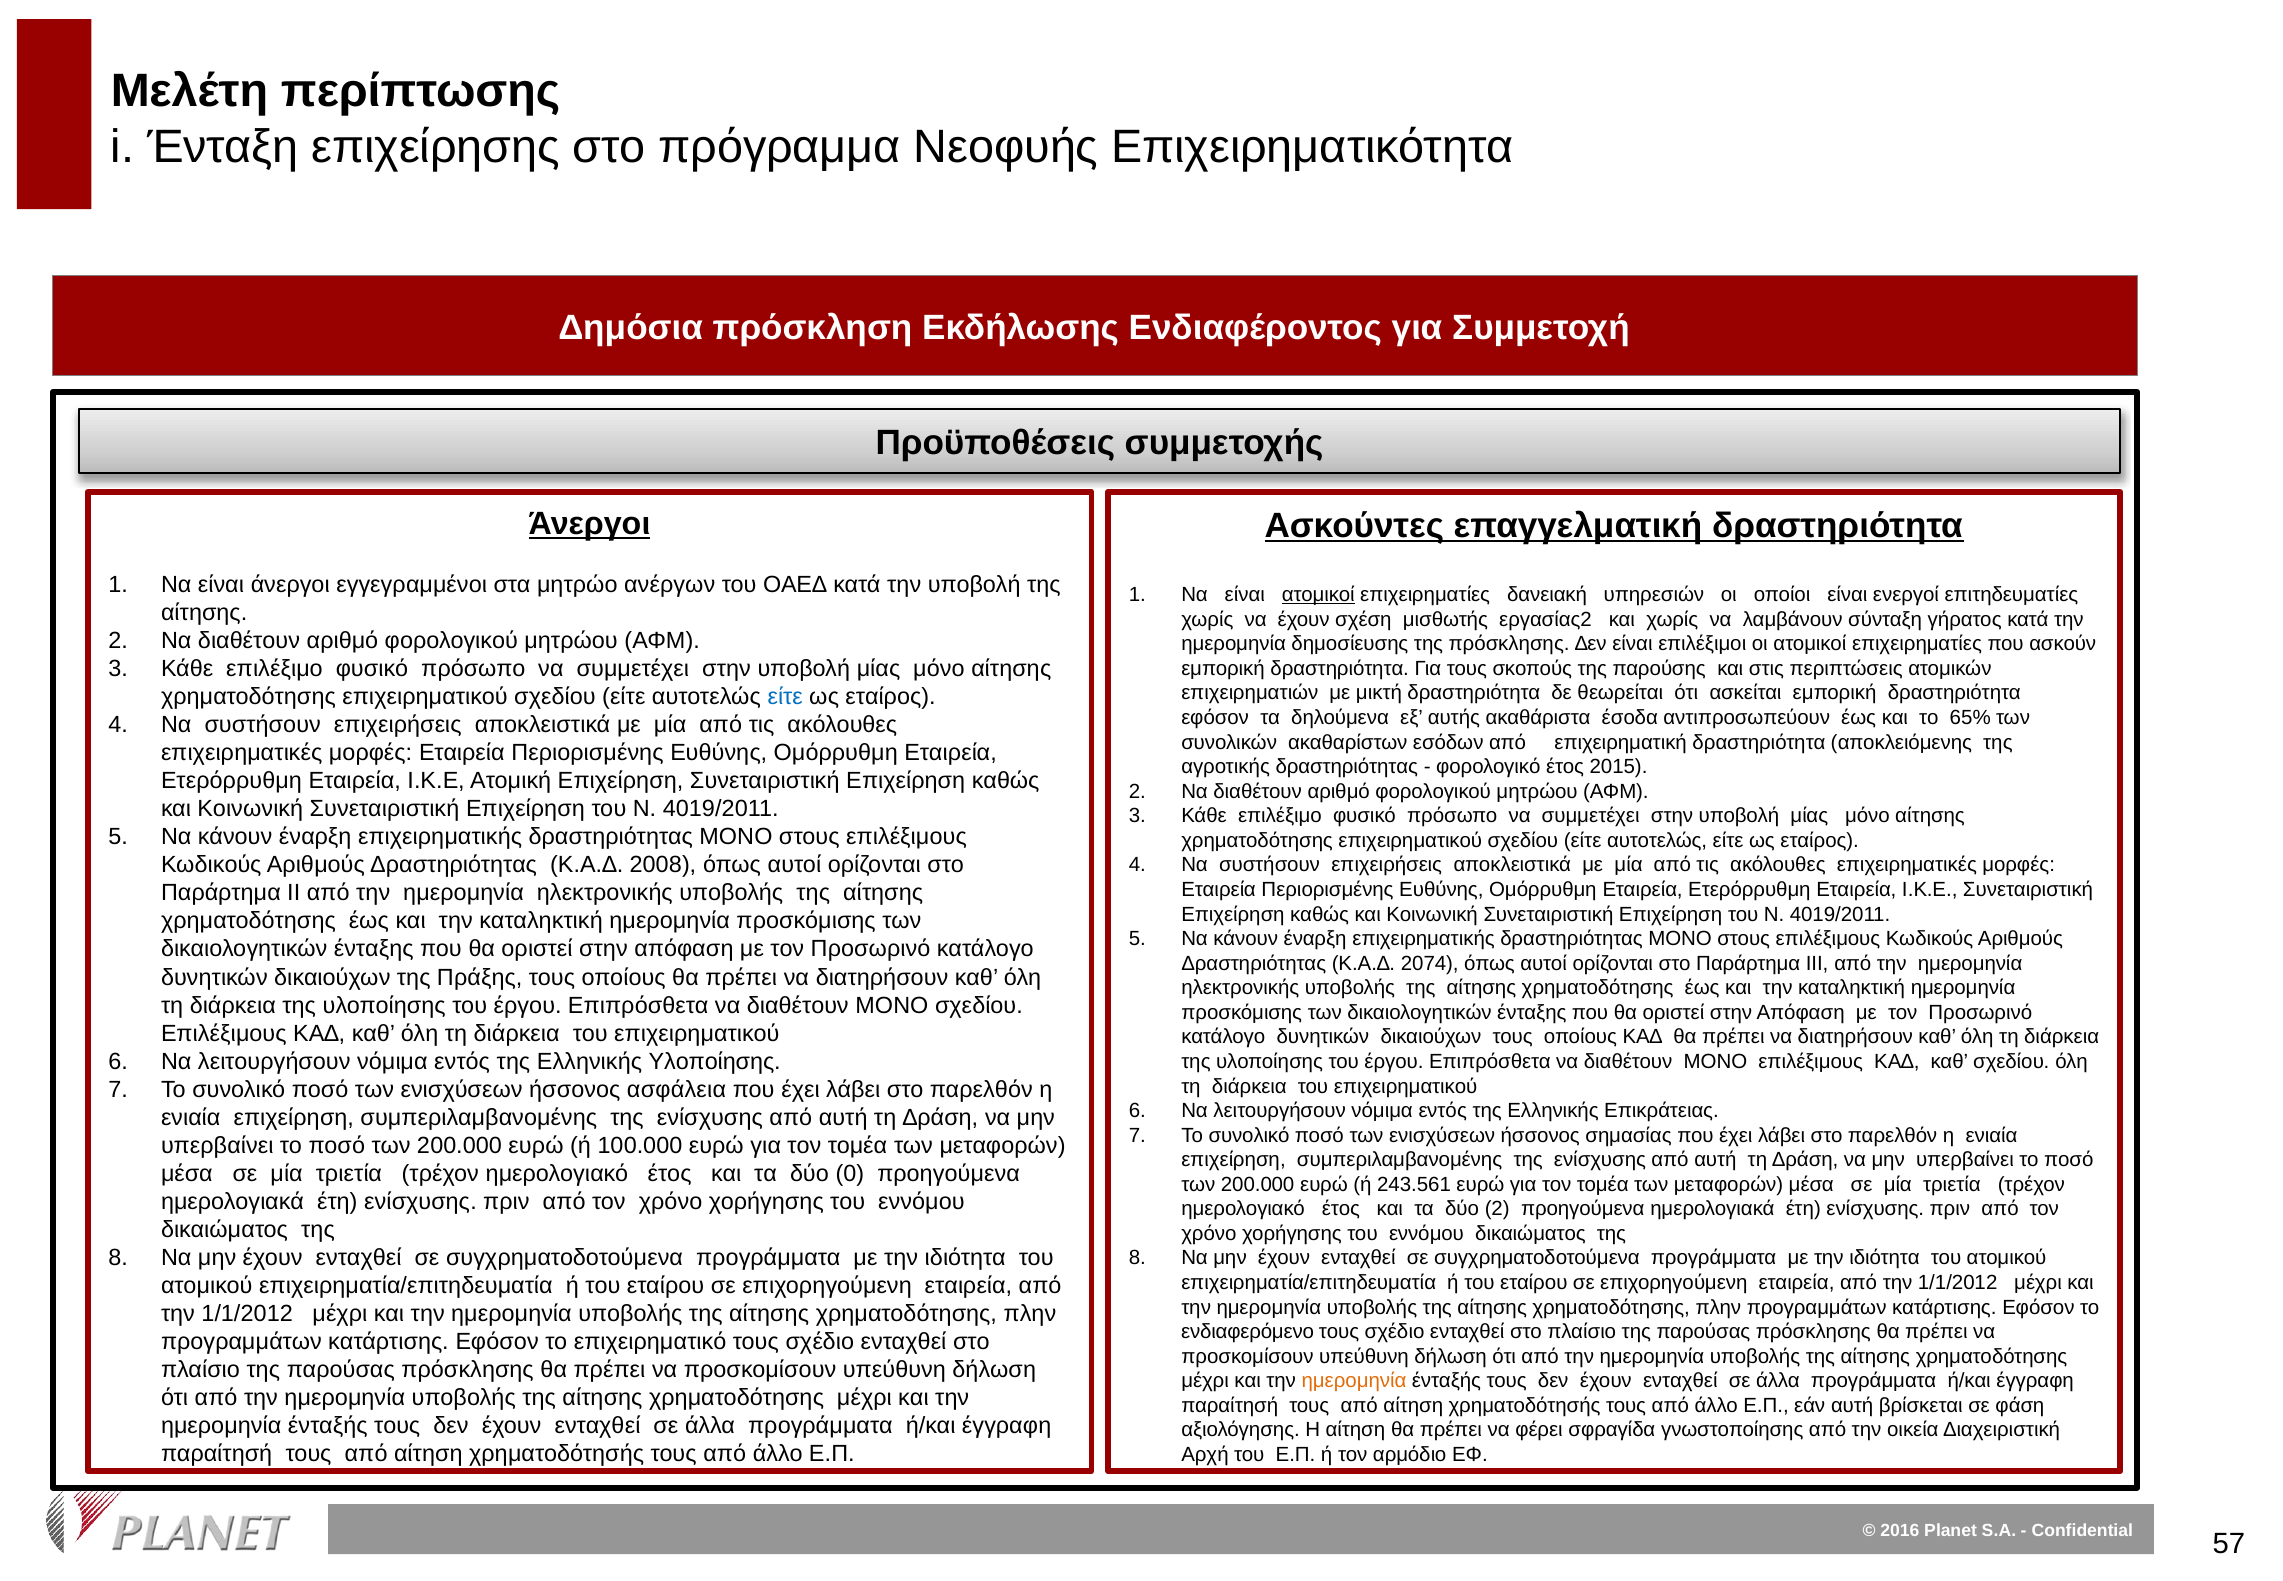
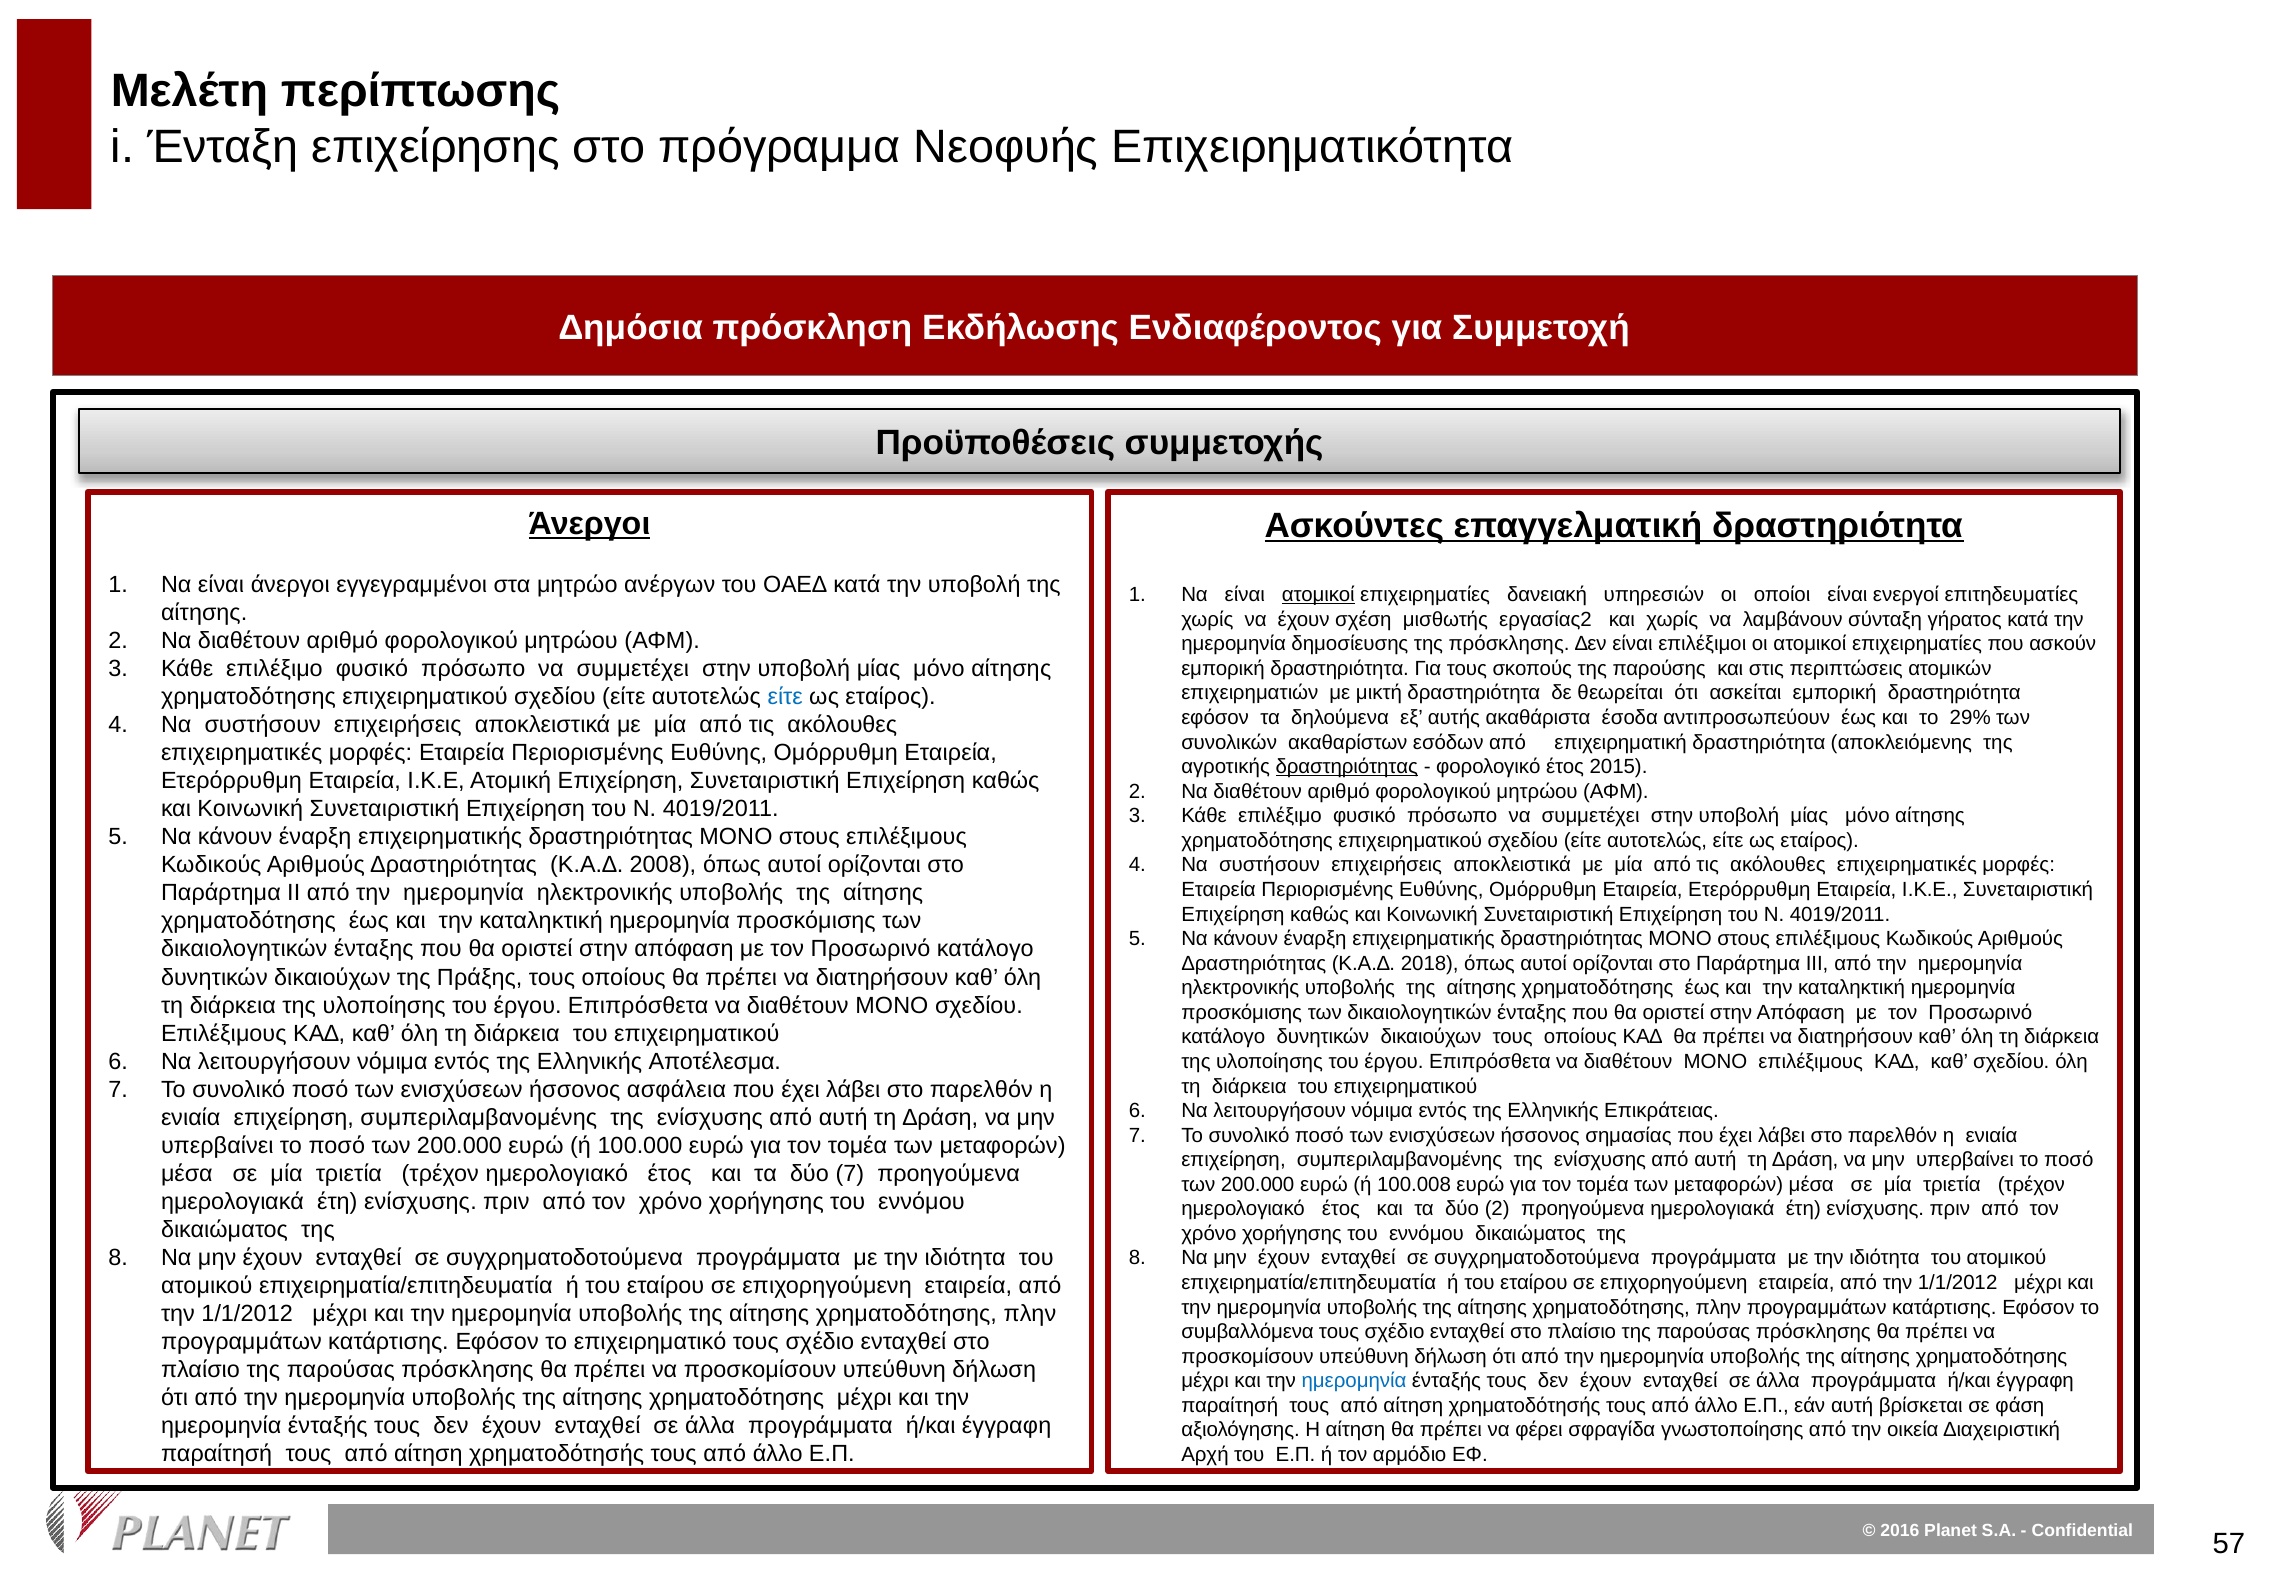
65%: 65% -> 29%
δραστηριότητας at (1347, 767) underline: none -> present
2074: 2074 -> 2018
Ελληνικής Υλοποίησης: Υλοποίησης -> Αποτέλεσμα
δύο 0: 0 -> 7
243.561: 243.561 -> 100.008
ενδιαφερόμενο: ενδιαφερόμενο -> συμβαλλόμενα
ημερομηνία at (1354, 1381) colour: orange -> blue
